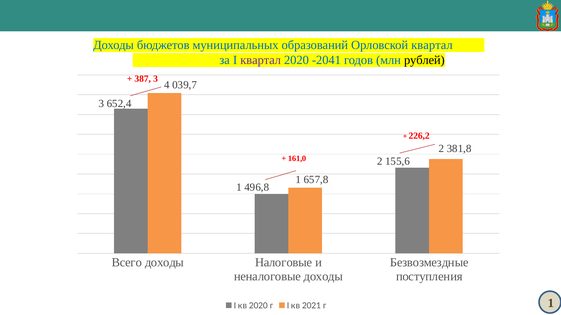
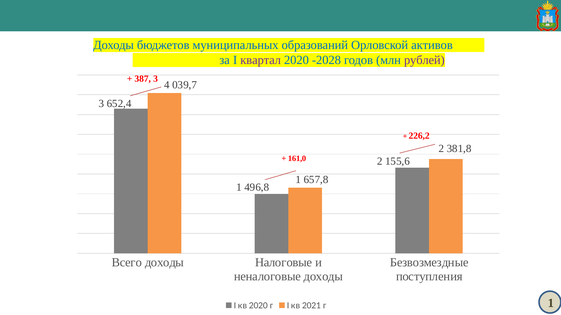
Орловской квартал: квартал -> активов
-2041: -2041 -> -2028
рублей colour: black -> purple
